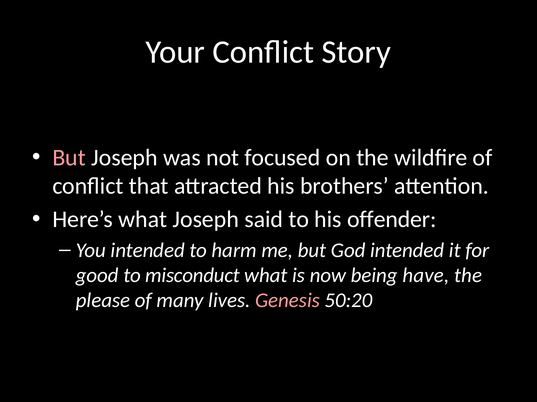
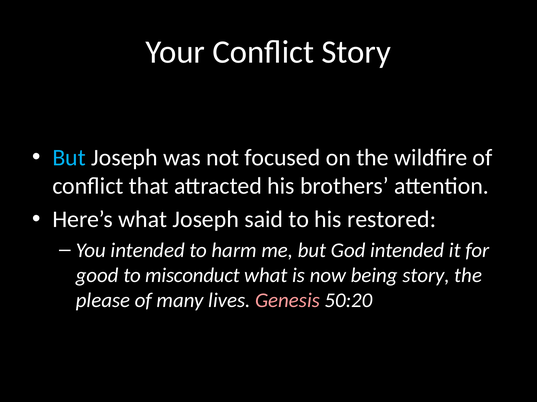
But at (69, 158) colour: pink -> light blue
offender: offender -> restored
being have: have -> story
